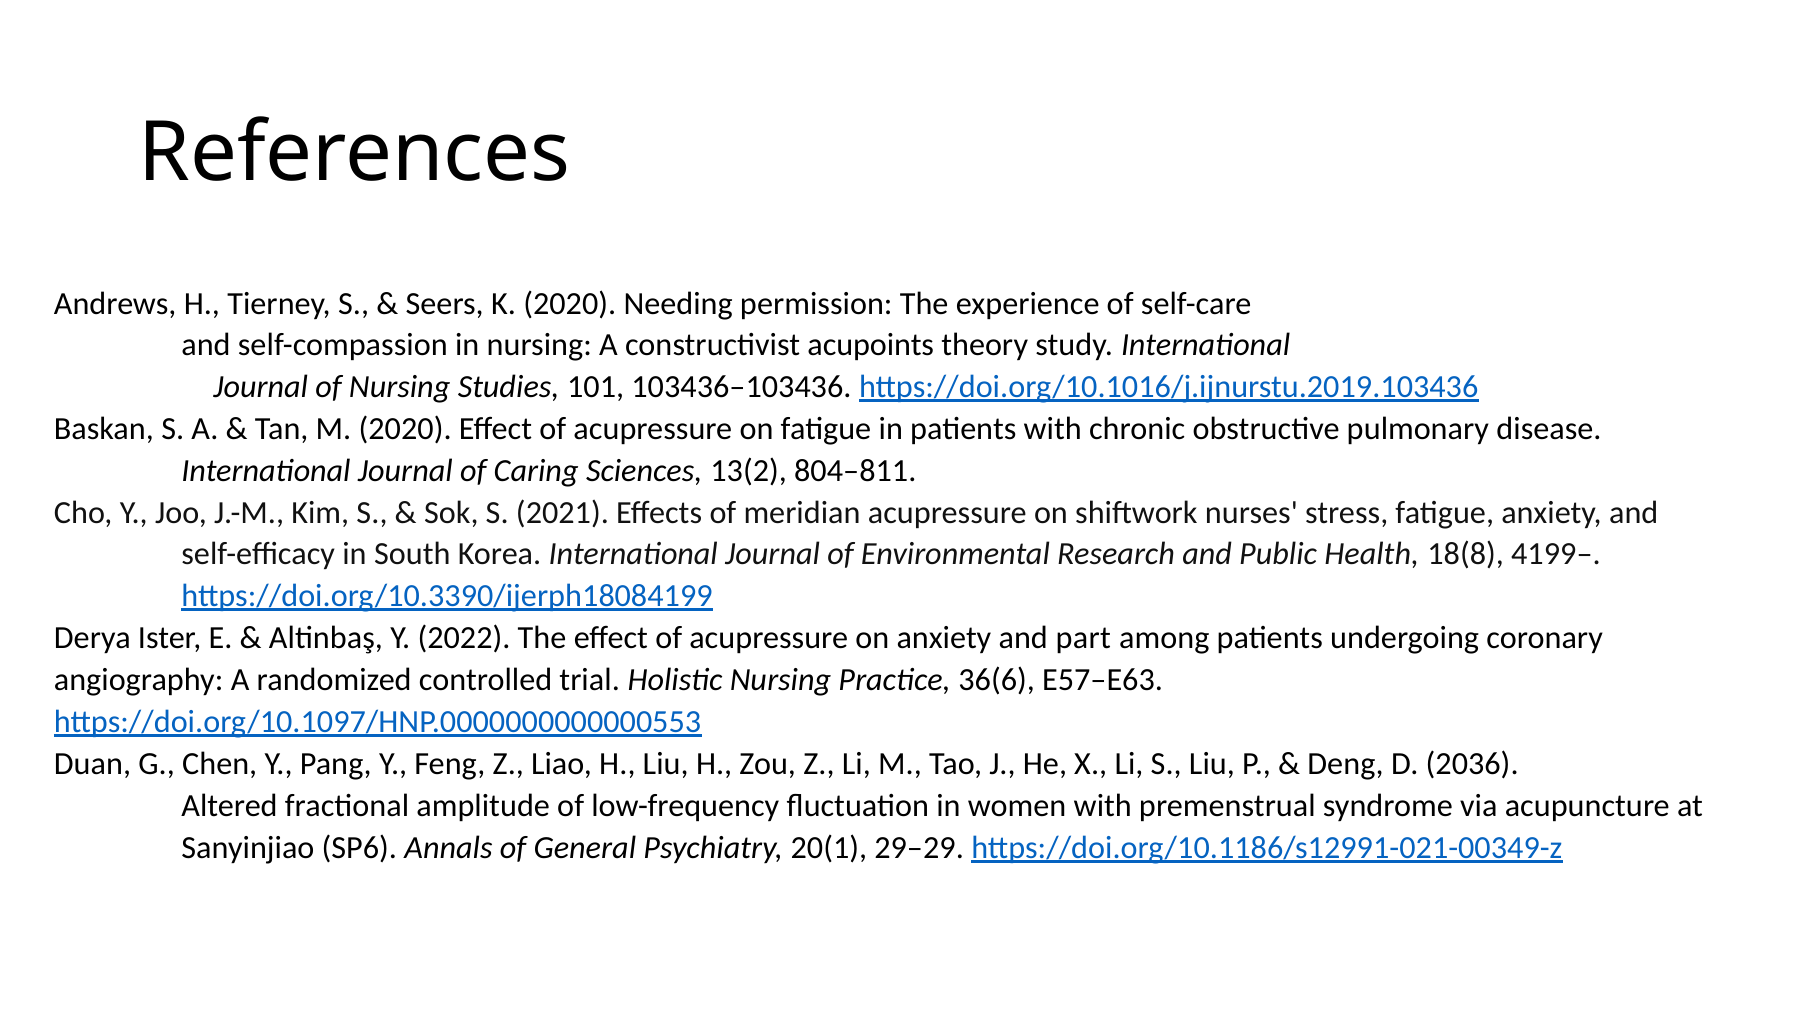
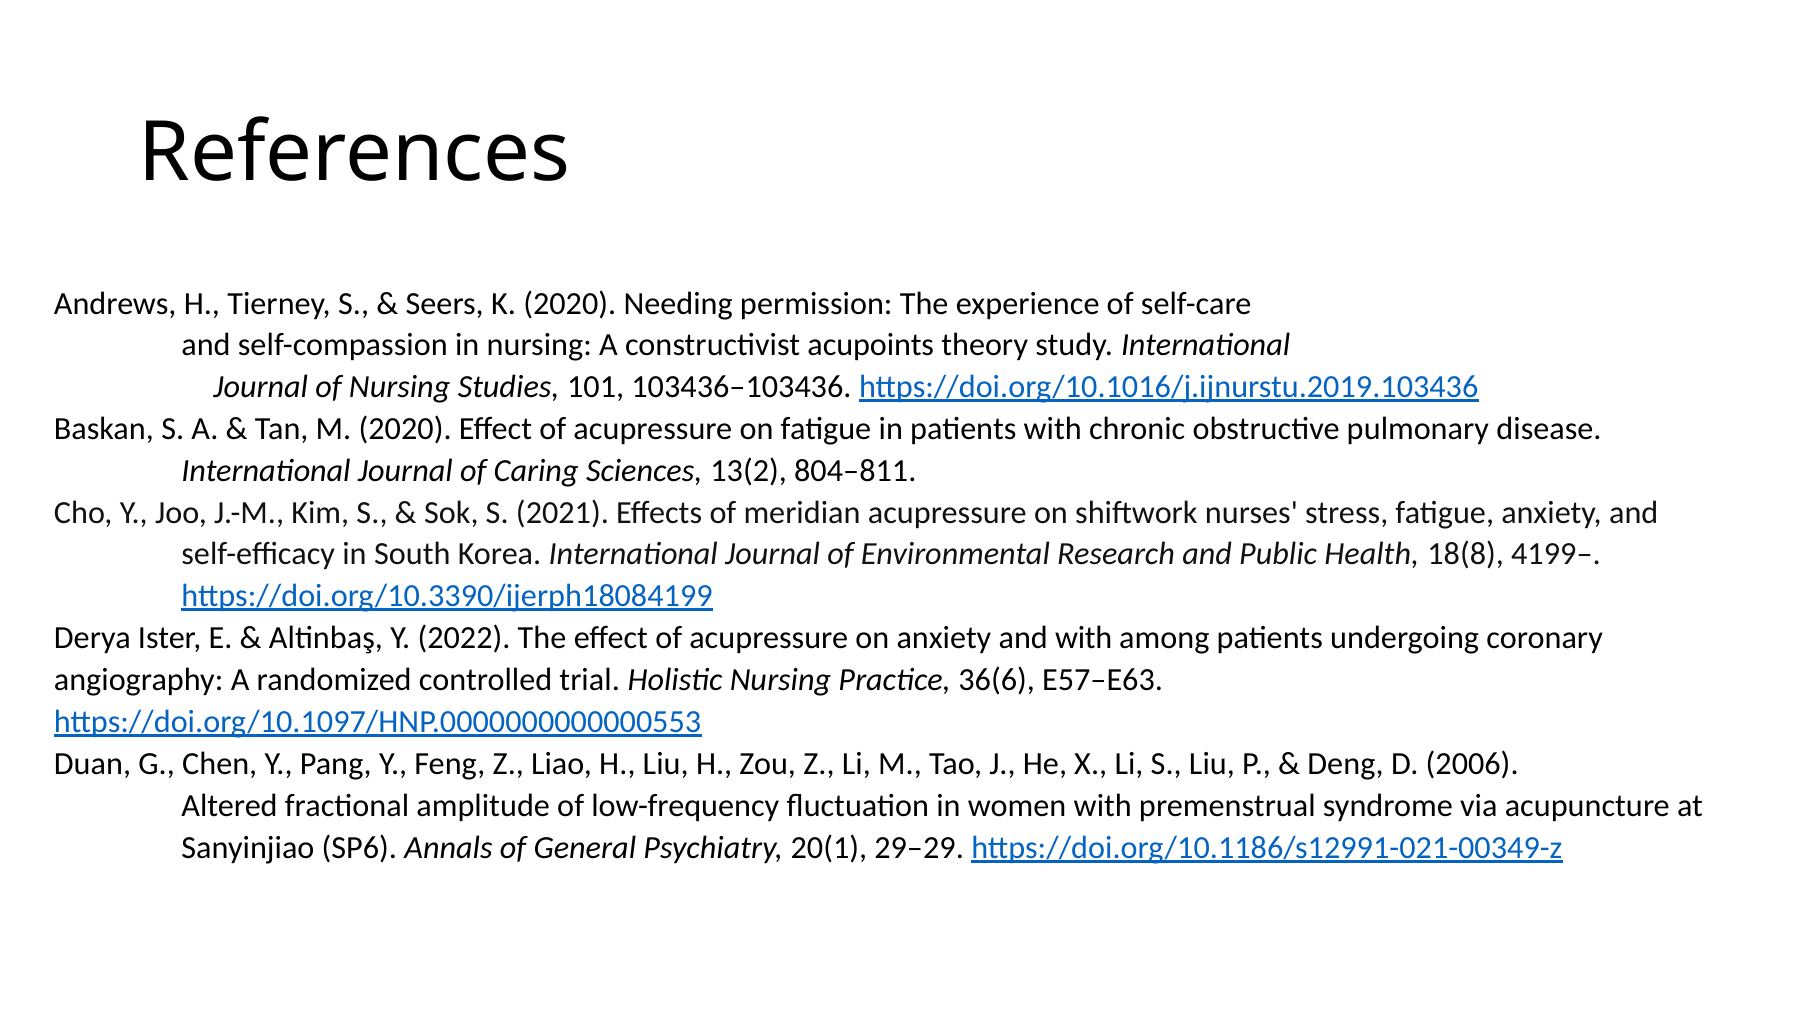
and part: part -> with
2036: 2036 -> 2006
